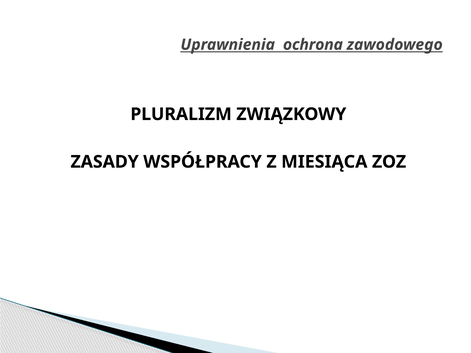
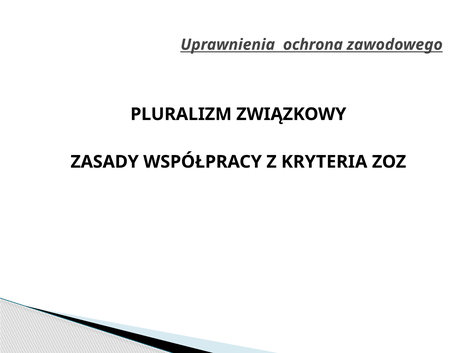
MIESIĄCA: MIESIĄCA -> KRYTERIA
